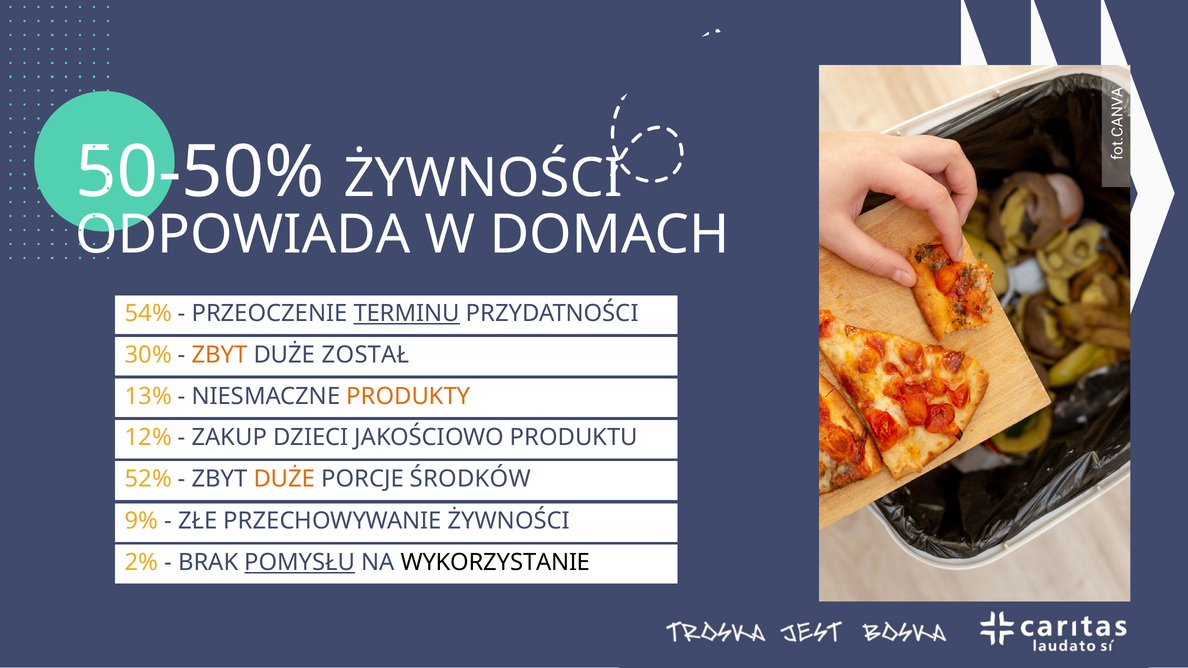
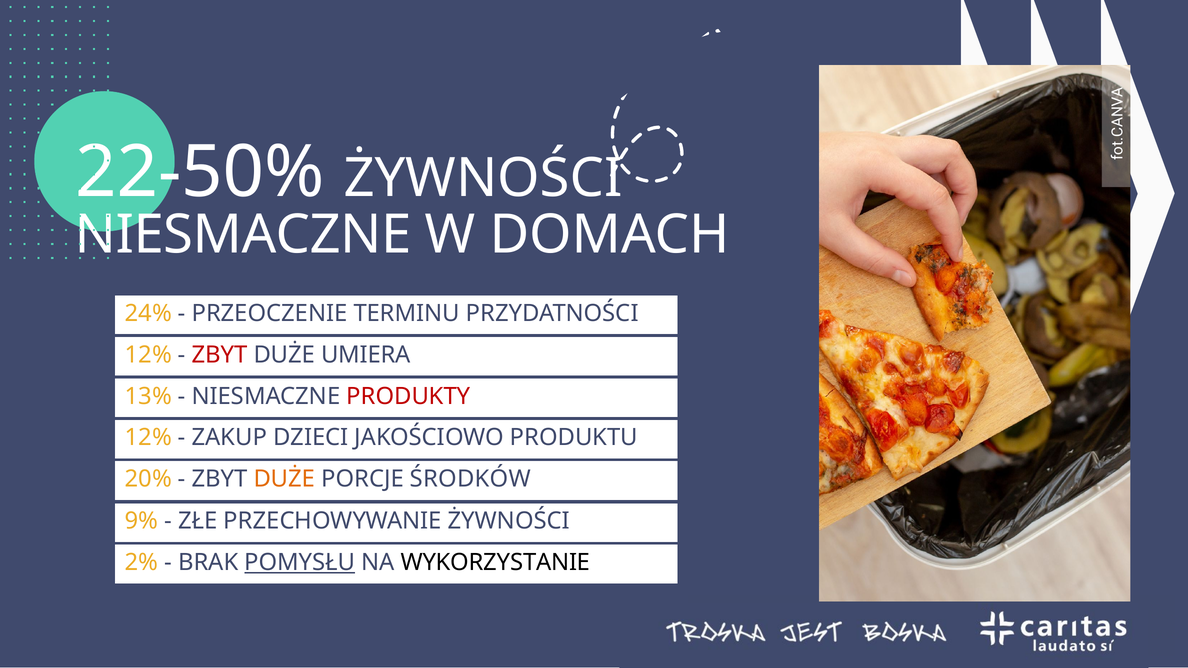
50-50%: 50-50% -> 22-50%
ODPOWIADA at (243, 235): ODPOWIADA -> NIESMACZNE
54%: 54% -> 24%
TERMINU underline: present -> none
30% at (148, 355): 30% -> 12%
ZBYT at (220, 355) colour: orange -> red
ZOSTAŁ: ZOSTAŁ -> UMIERA
PRODUKTY colour: orange -> red
52%: 52% -> 20%
